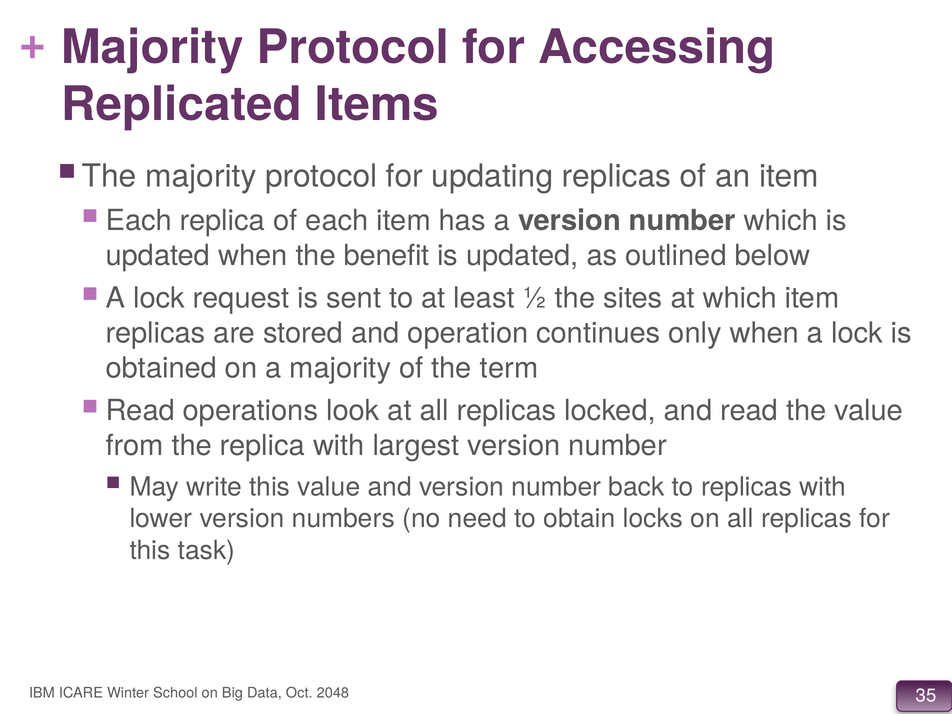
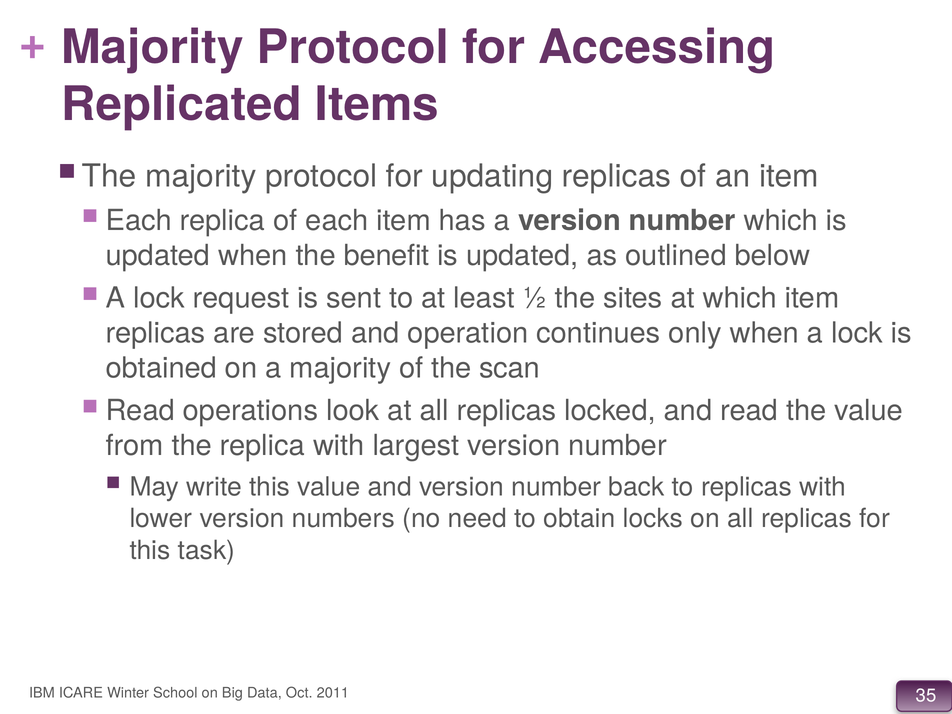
term: term -> scan
2048: 2048 -> 2011
